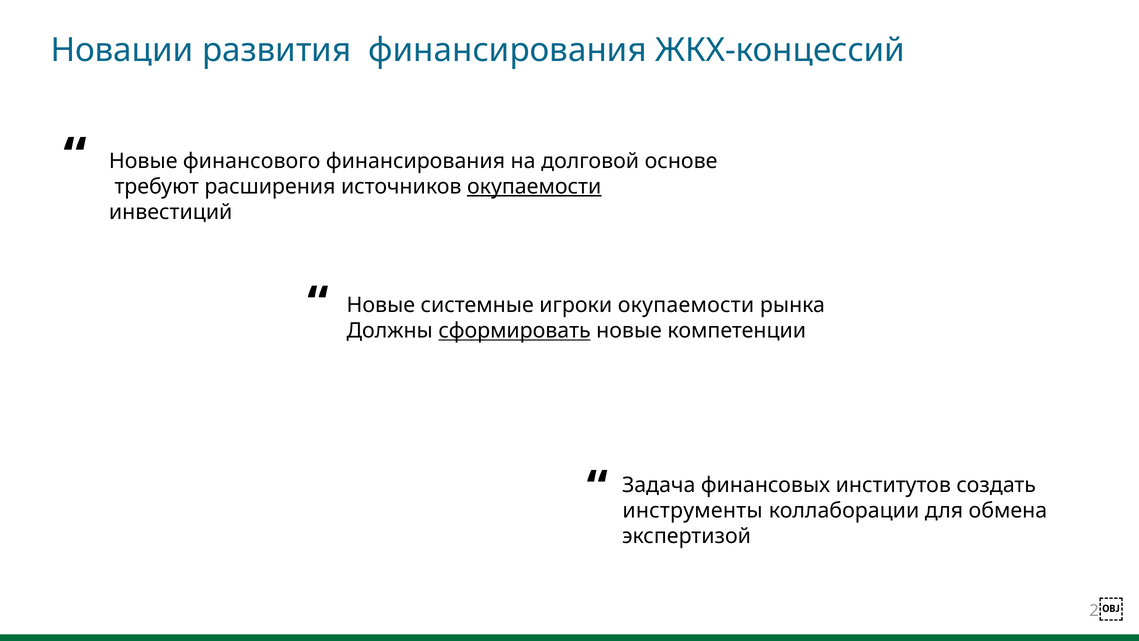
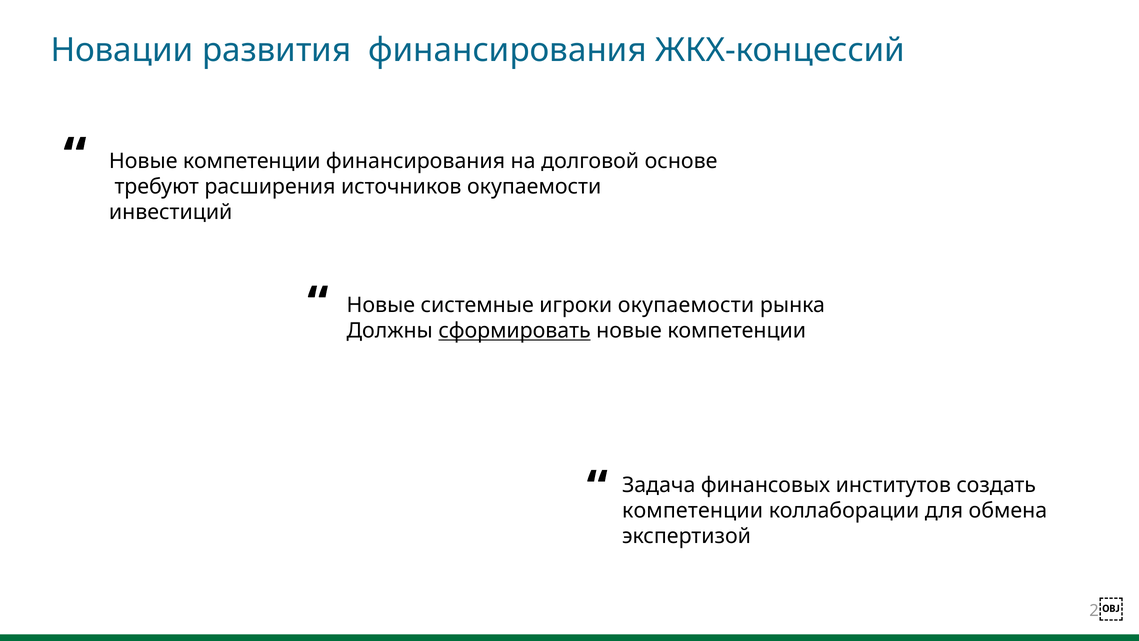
финансового at (252, 161): финансового -> компетенции
окупаемости at (534, 187) underline: present -> none
инструменты at (693, 511): инструменты -> компетенции
